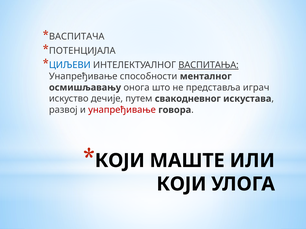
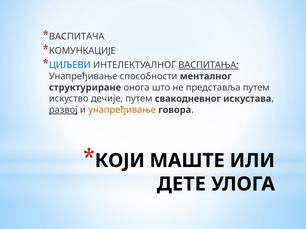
ПОТЕНЦИЈАЛА: ПОТЕНЦИЈАЛА -> КОМУНКАЦИЈЕ
осмишљавању: осмишљавању -> структуриране
представља играч: играч -> путем
развој underline: none -> present
унапређивање at (122, 110) colour: red -> orange
КОЈИ at (181, 184): КОЈИ -> ДЕТЕ
